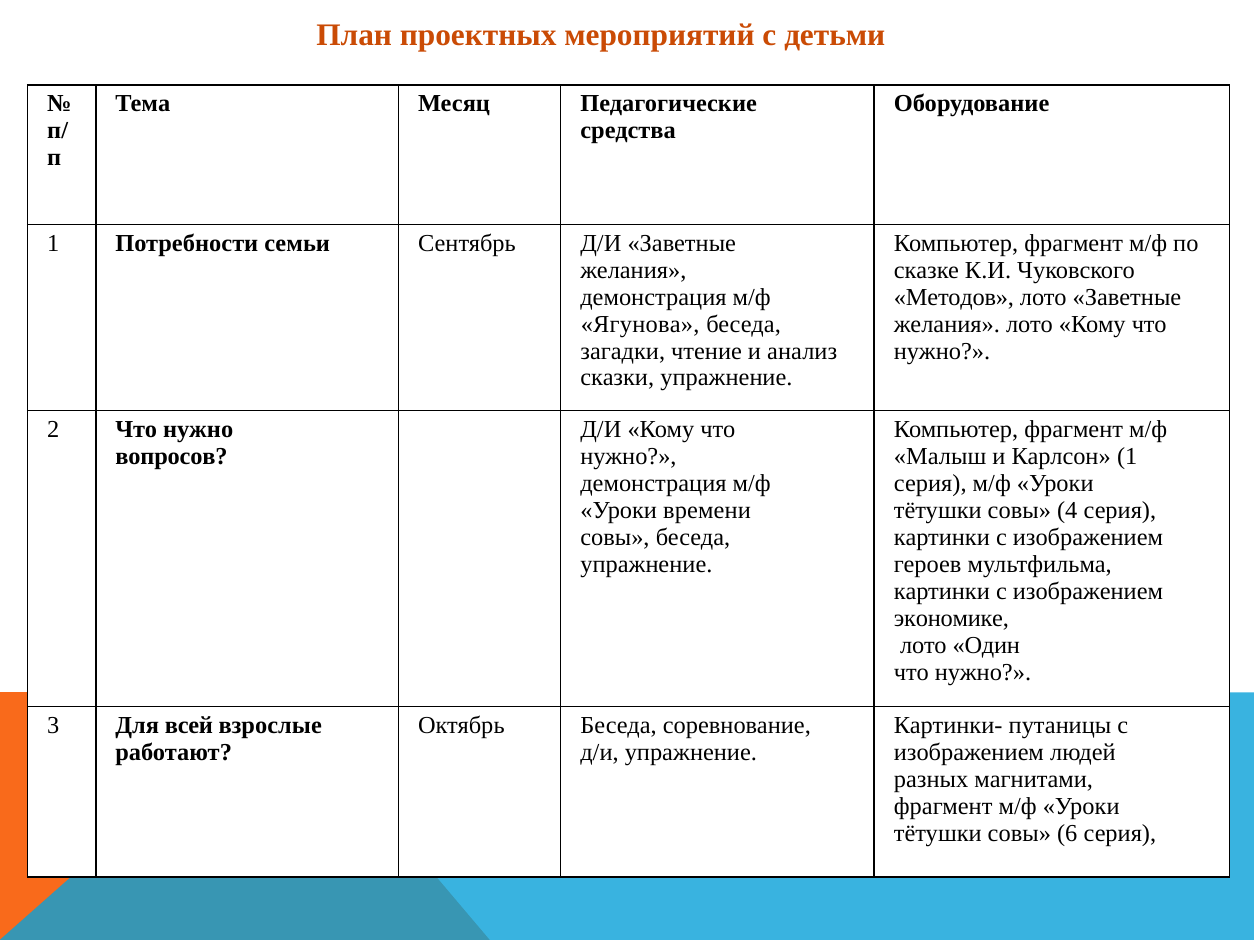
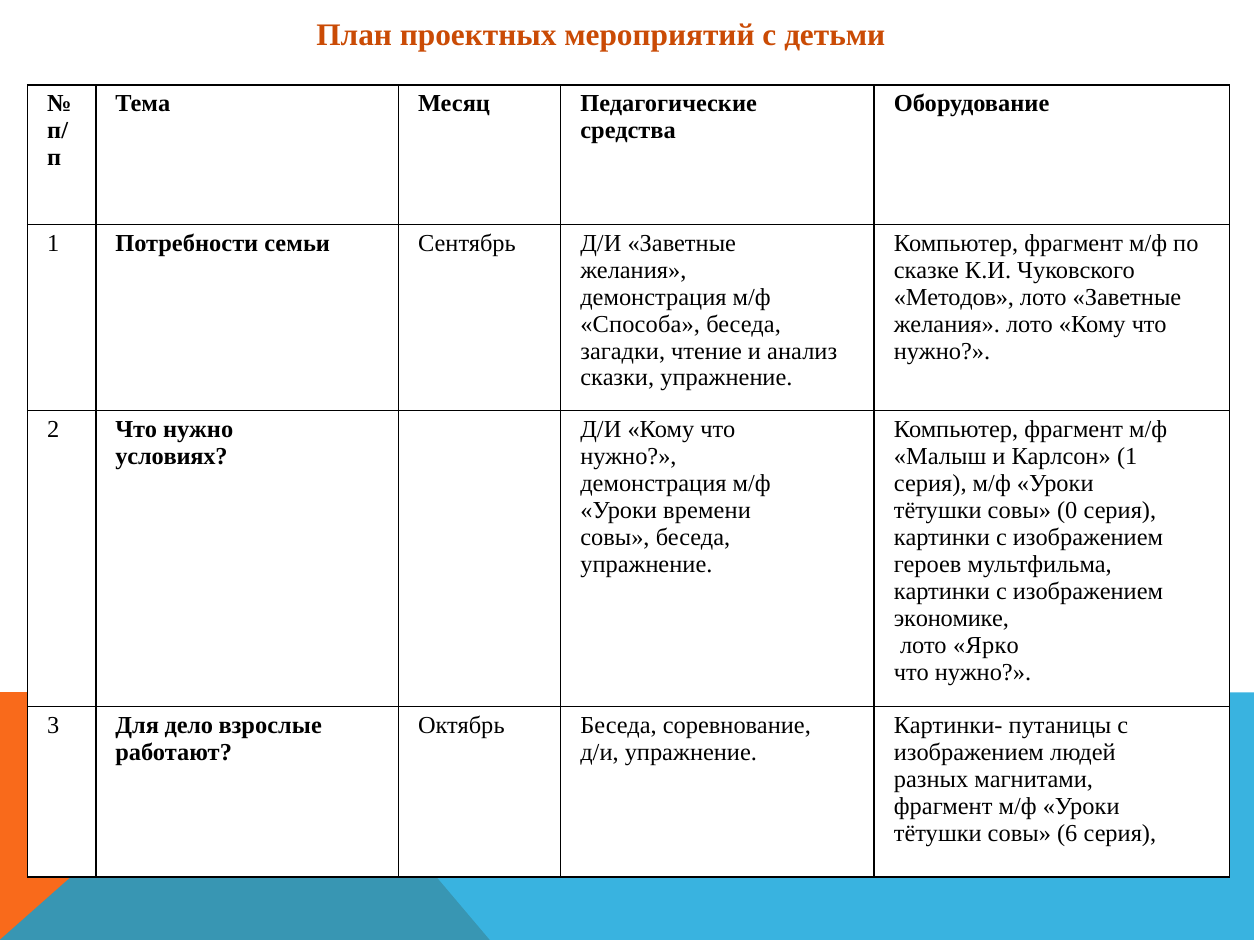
Ягунова: Ягунова -> Способа
вопросов: вопросов -> условиях
4: 4 -> 0
Один: Один -> Ярко
всей: всей -> дело
